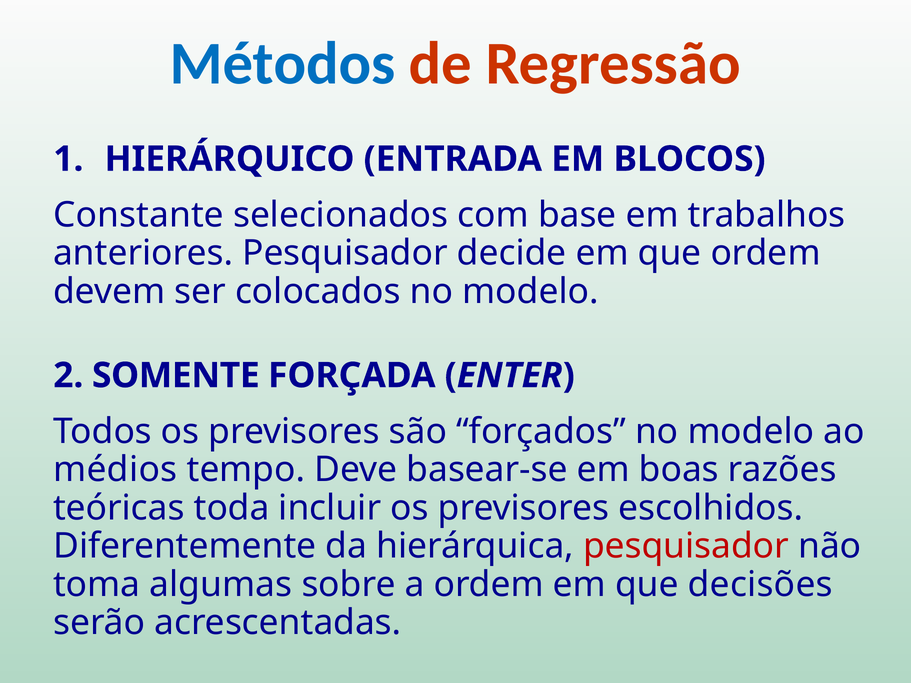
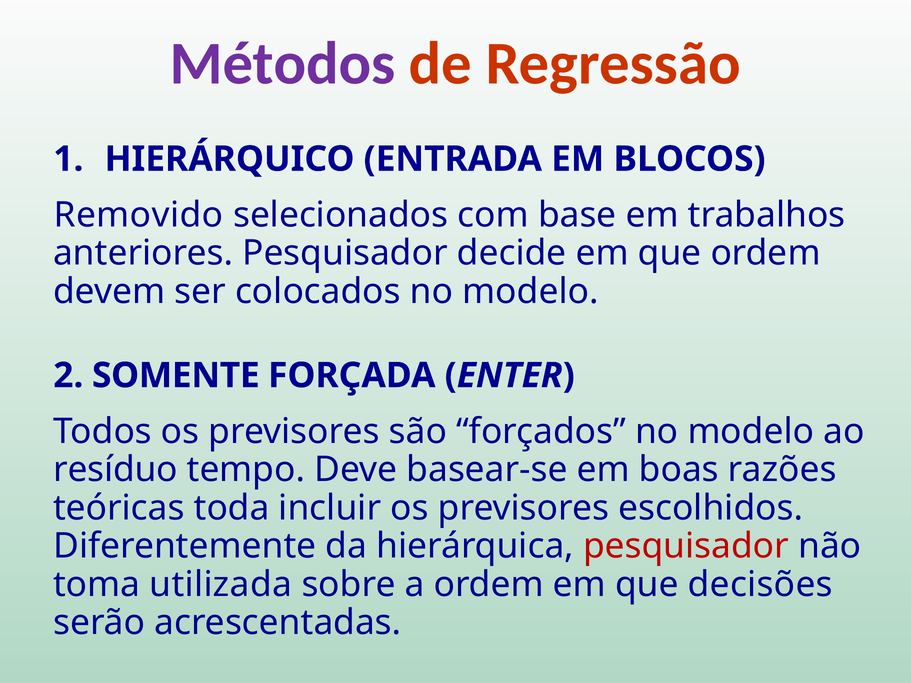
Métodos colour: blue -> purple
Constante: Constante -> Removido
médios: médios -> resíduo
algumas: algumas -> utilizada
